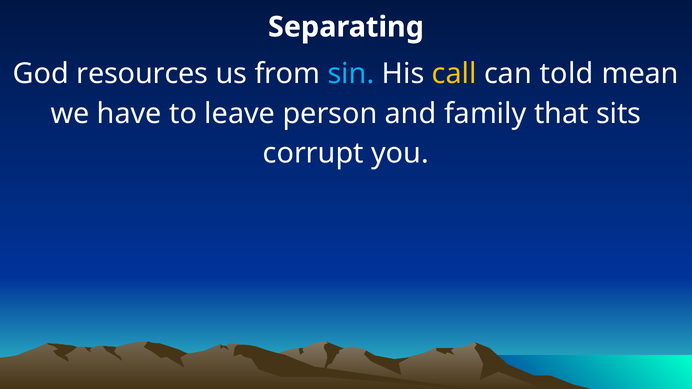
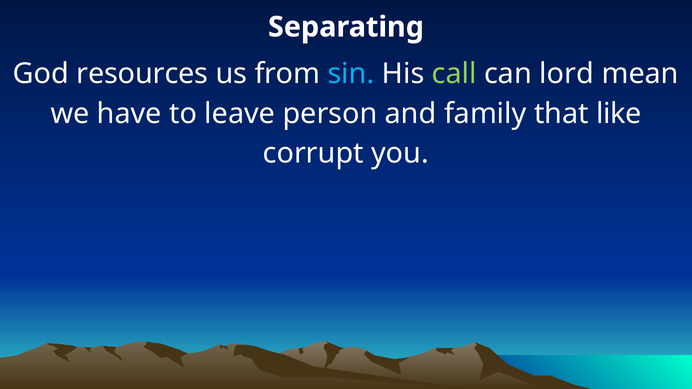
call colour: yellow -> light green
told: told -> lord
sits: sits -> like
